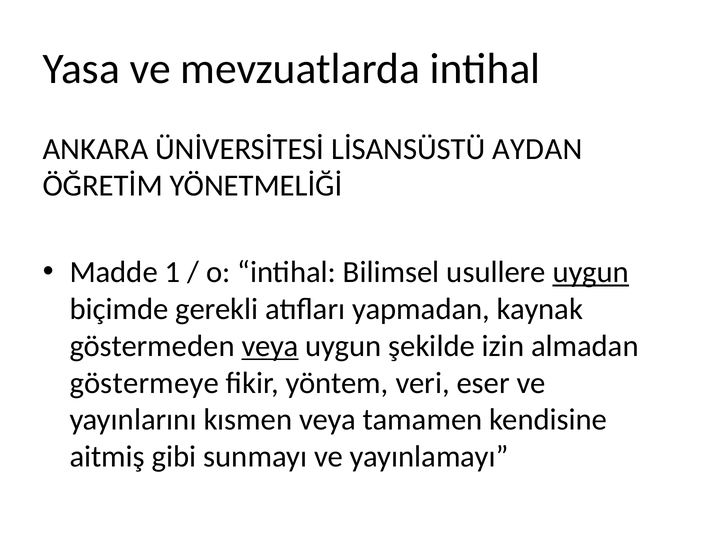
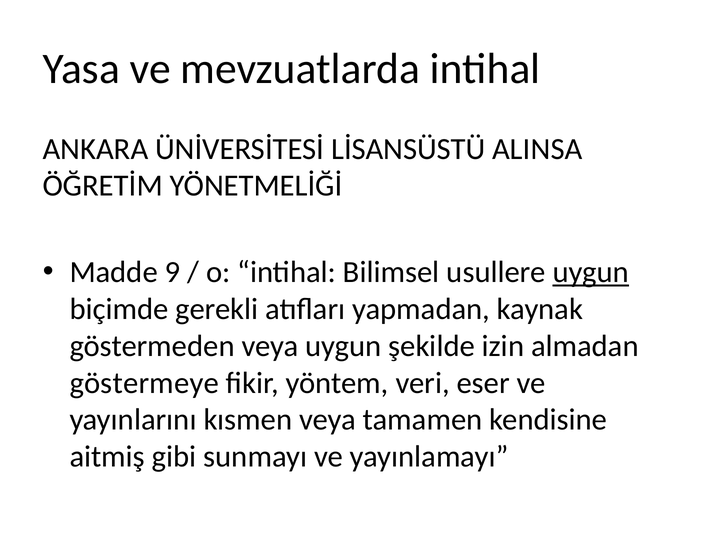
AYDAN: AYDAN -> ALINSA
1: 1 -> 9
veya at (270, 346) underline: present -> none
